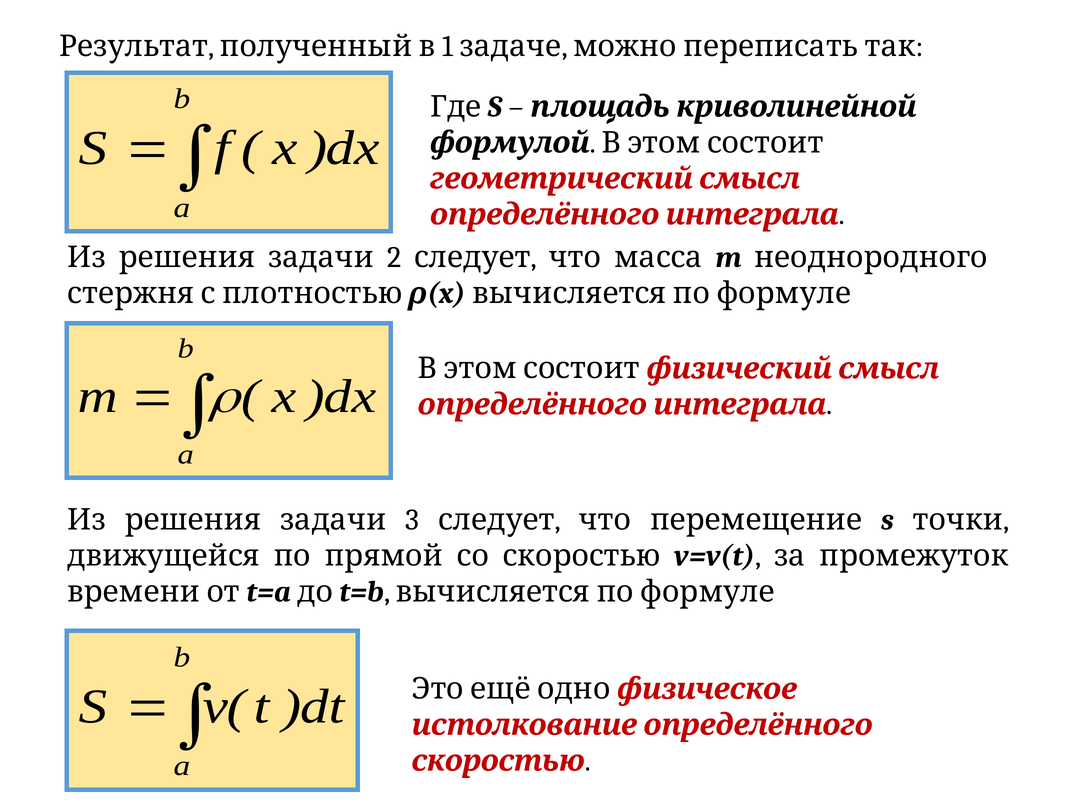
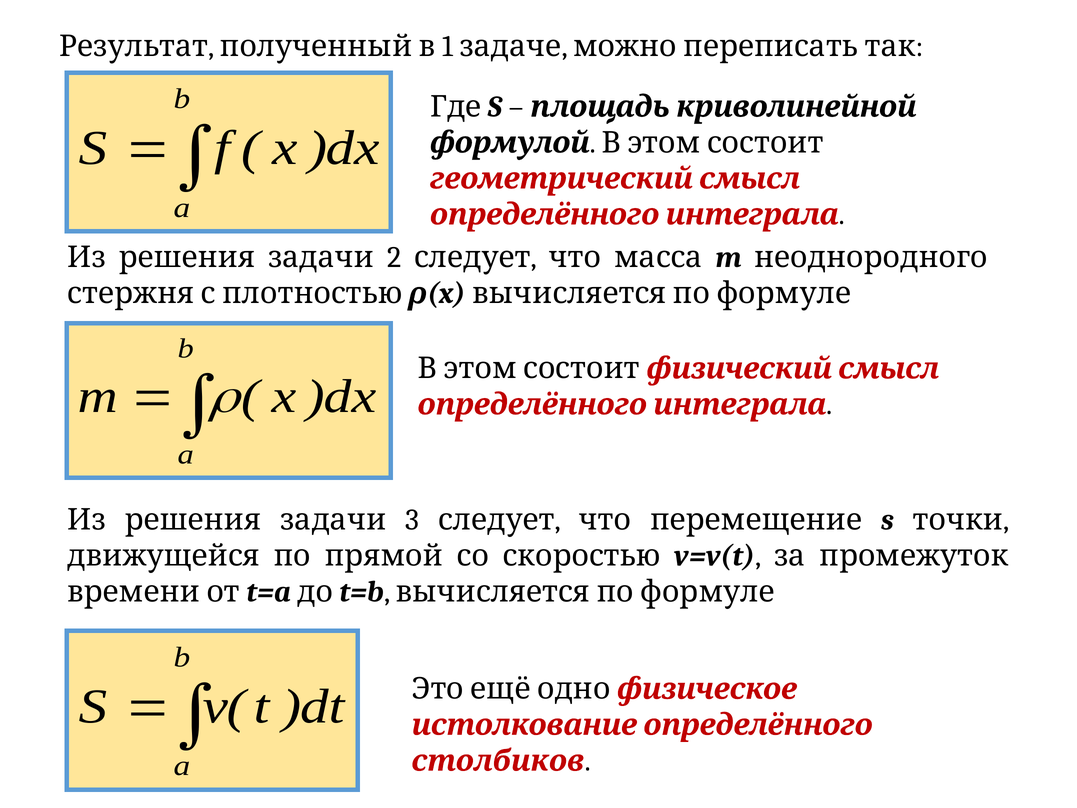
скоростью at (498, 761): скоростью -> столбиков
